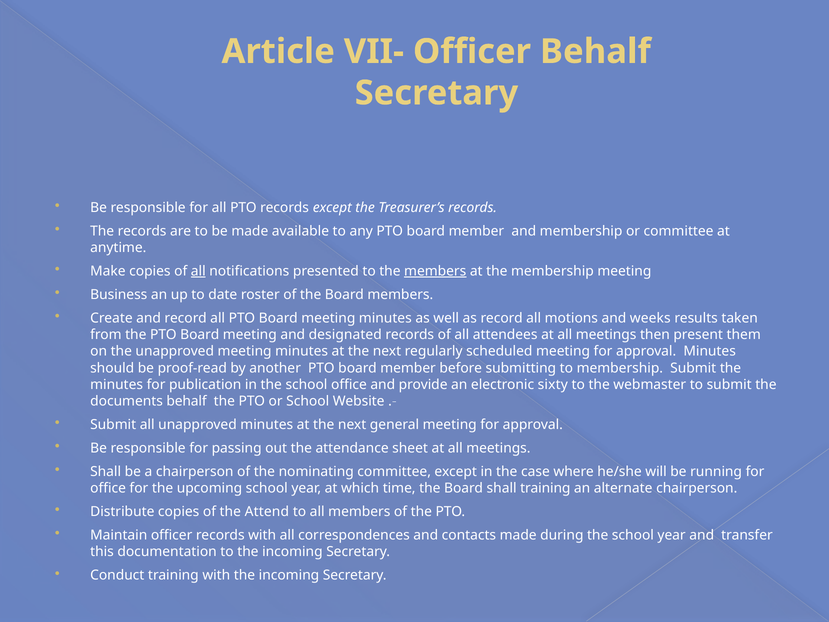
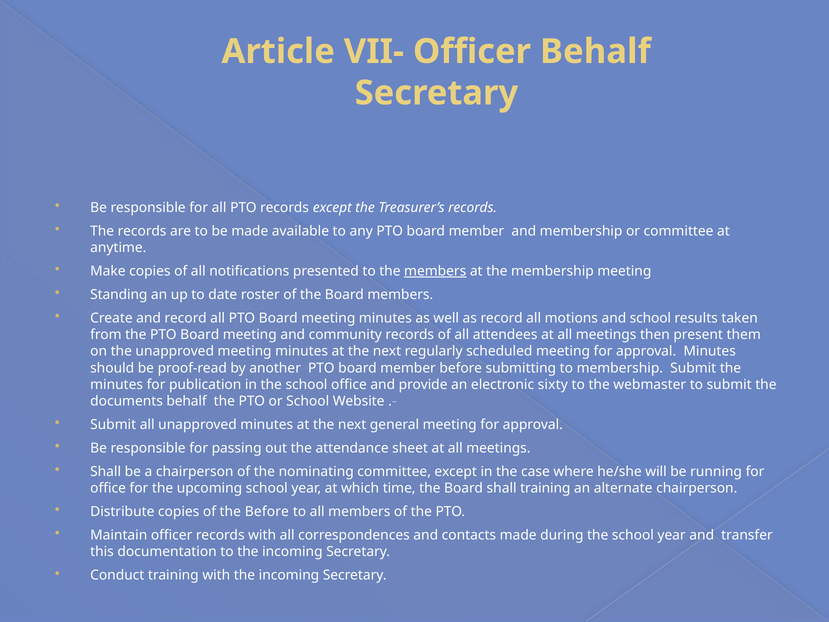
all at (198, 271) underline: present -> none
Business: Business -> Standing
and weeks: weeks -> school
designated: designated -> community
the Attend: Attend -> Before
